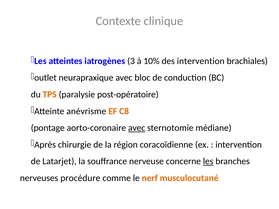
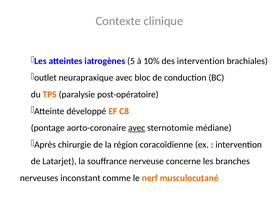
3: 3 -> 5
anévrisme: anévrisme -> développé
les at (208, 161) underline: present -> none
procédure: procédure -> inconstant
